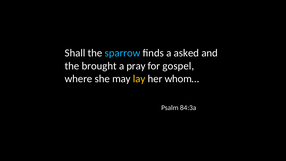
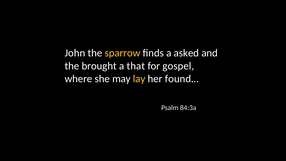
Shall: Shall -> John
sparrow colour: light blue -> yellow
pray: pray -> that
whom…: whom… -> found…
